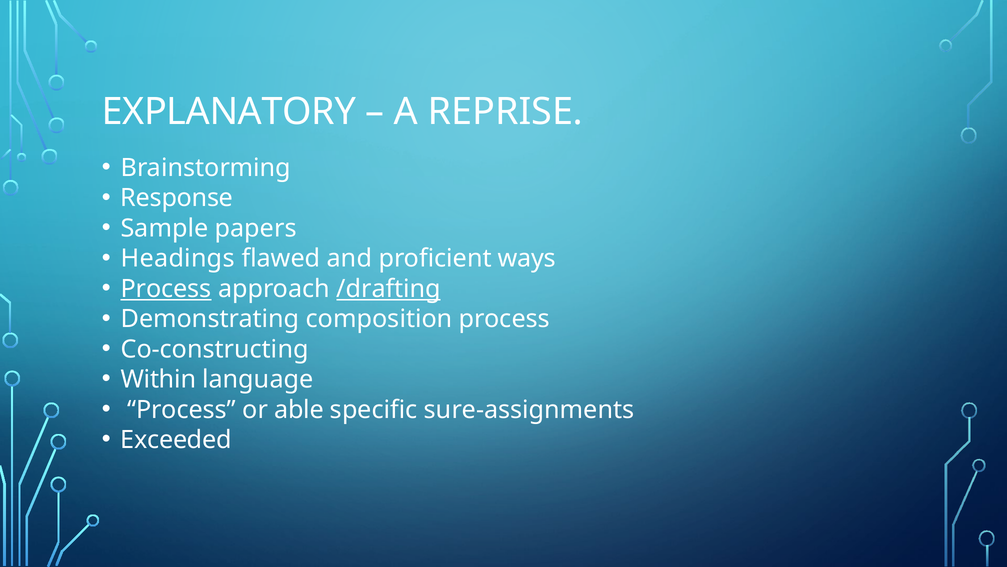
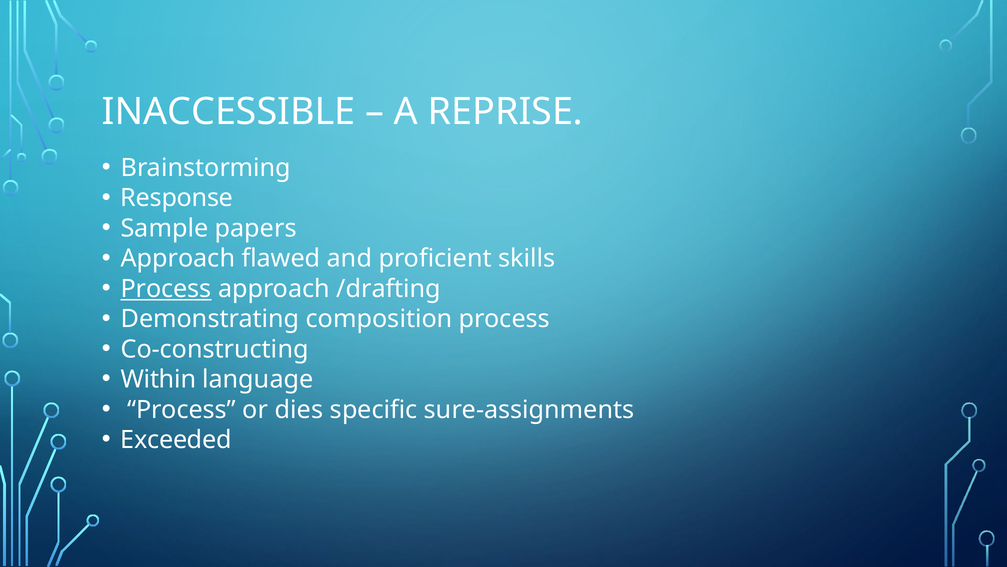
EXPLANATORY: EXPLANATORY -> INACCESSIBLE
Headings at (178, 258): Headings -> Approach
ways: ways -> skills
/drafting underline: present -> none
able: able -> dies
